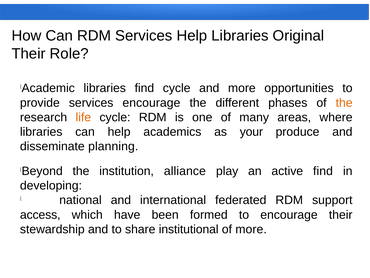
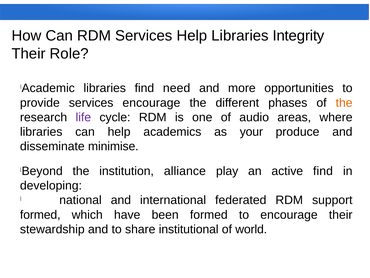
Original: Original -> Integrity
find cycle: cycle -> need
life colour: orange -> purple
many: many -> audio
planning: planning -> minimise
access at (40, 214): access -> formed
of more: more -> world
